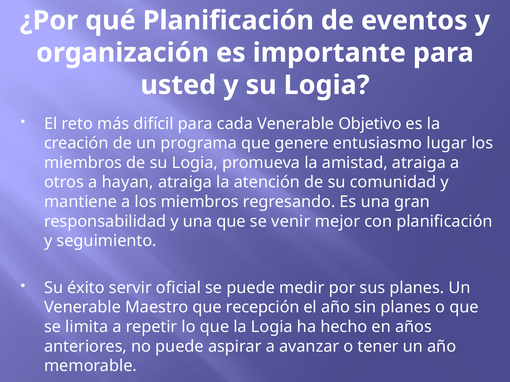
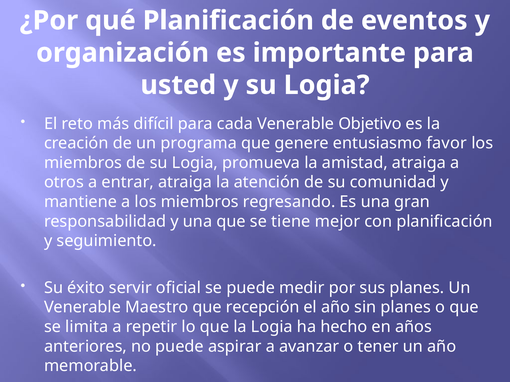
lugar: lugar -> favor
hayan: hayan -> entrar
venir: venir -> tiene
